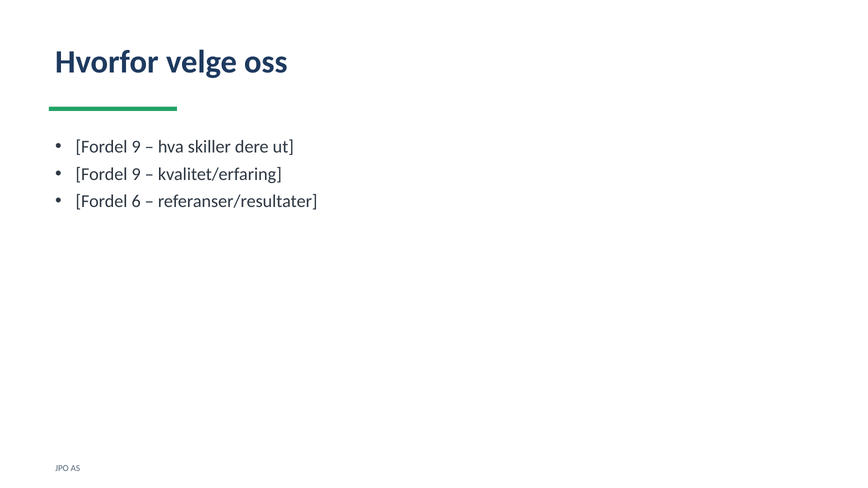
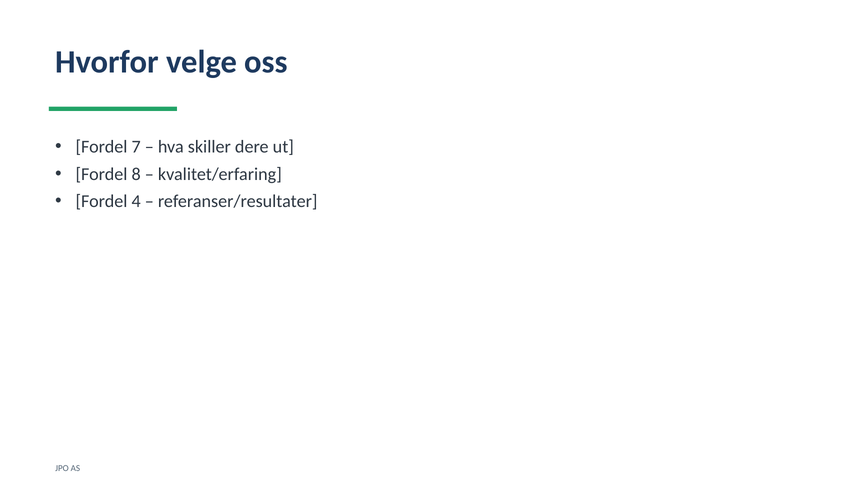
9 at (136, 147): 9 -> 7
9 at (136, 174): 9 -> 8
6: 6 -> 4
